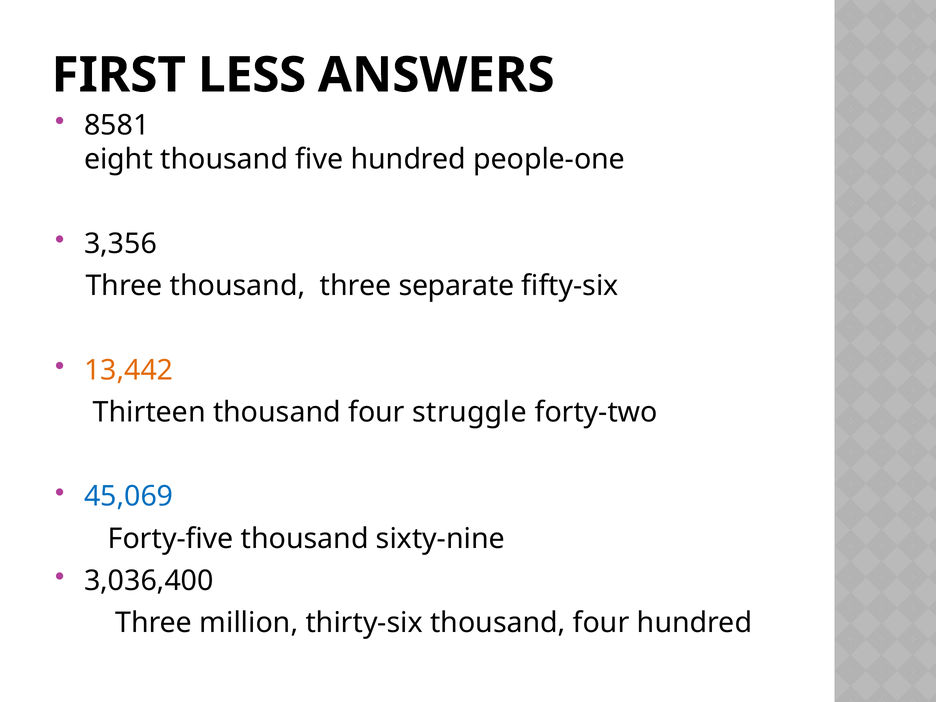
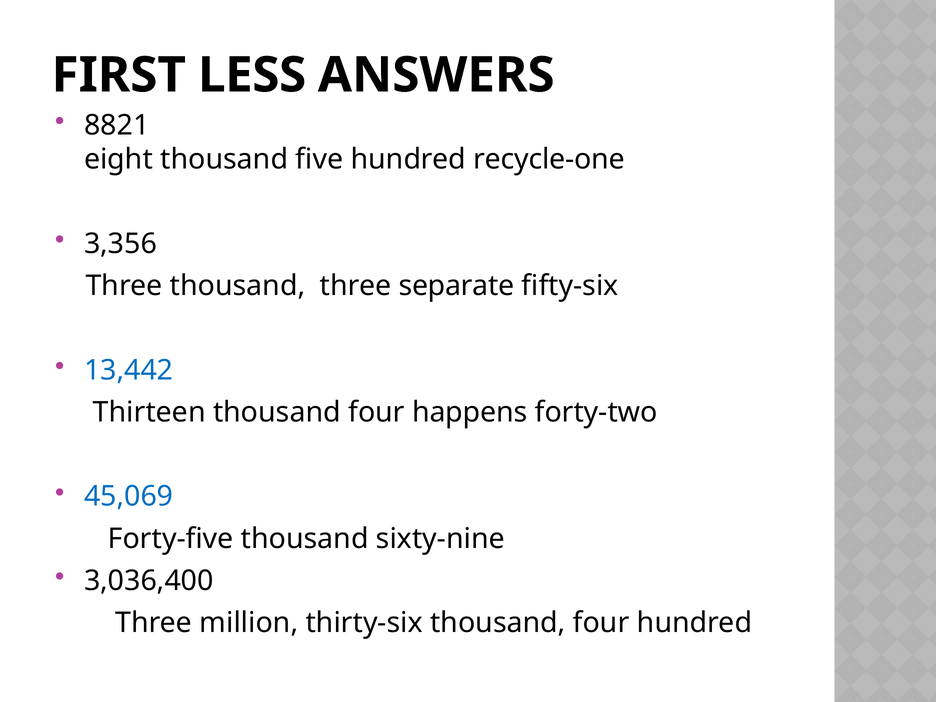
8581: 8581 -> 8821
people-one: people-one -> recycle-one
13,442 colour: orange -> blue
struggle: struggle -> happens
